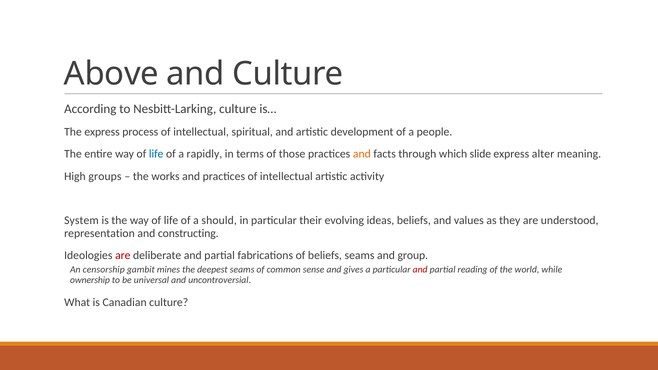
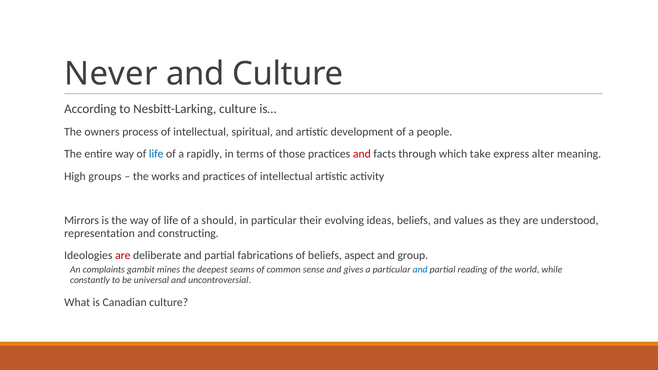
Above: Above -> Never
The express: express -> owners
and at (362, 154) colour: orange -> red
slide: slide -> take
System: System -> Mirrors
beliefs seams: seams -> aspect
censorship: censorship -> complaints
and at (420, 270) colour: red -> blue
ownership: ownership -> constantly
